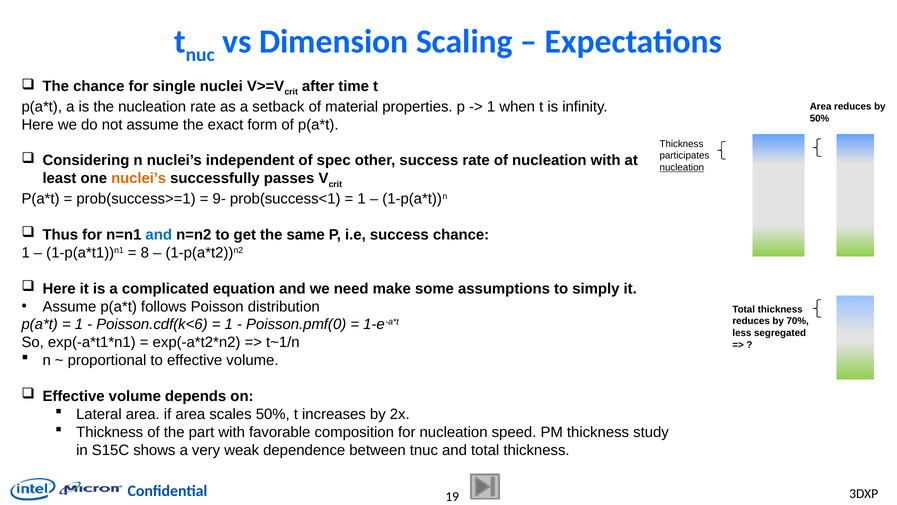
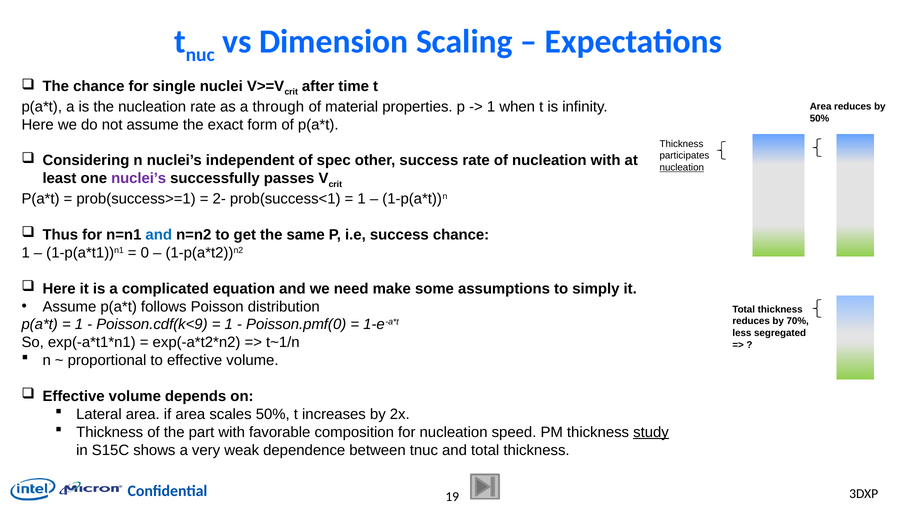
setback: setback -> through
nuclei’s at (139, 178) colour: orange -> purple
9-: 9- -> 2-
8: 8 -> 0
Poisson.cdf(k<6: Poisson.cdf(k<6 -> Poisson.cdf(k<9
study underline: none -> present
